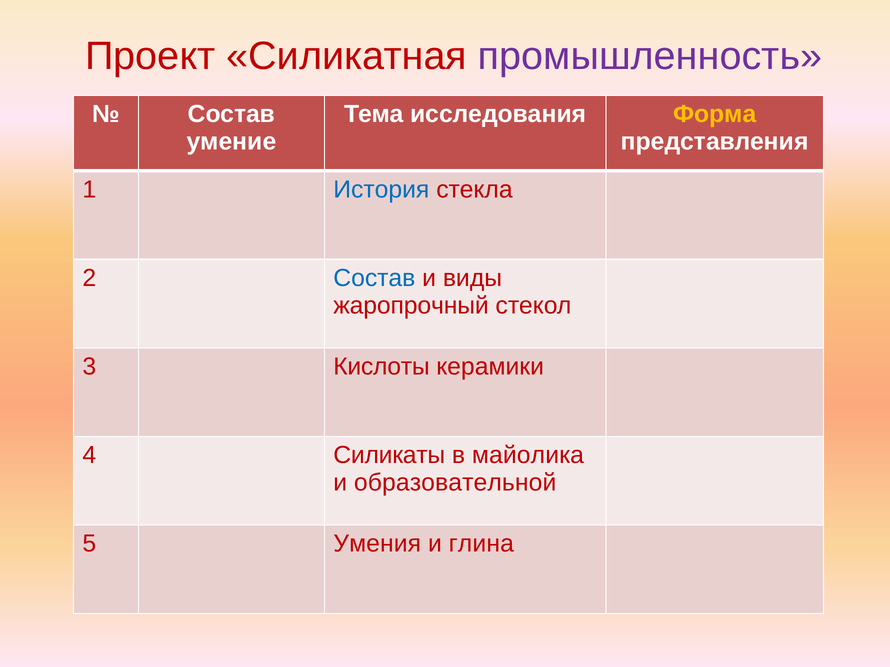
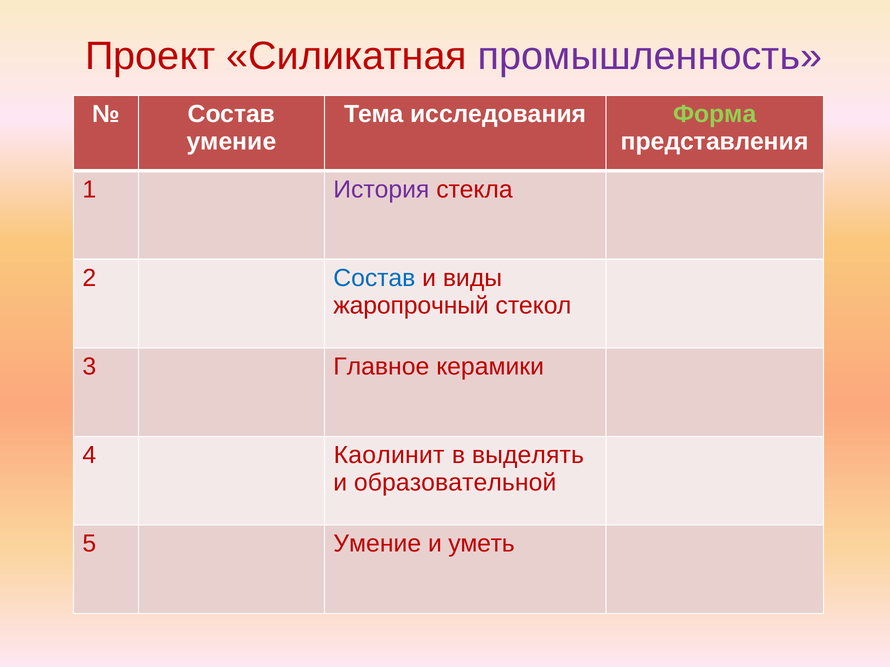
Форма colour: yellow -> light green
История colour: blue -> purple
Кислоты: Кислоты -> Главное
Силикаты: Силикаты -> Каолинит
майолика: майолика -> выделять
5 Умения: Умения -> Умение
глина: глина -> уметь
